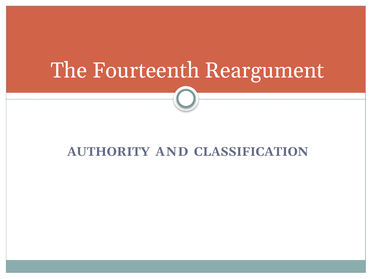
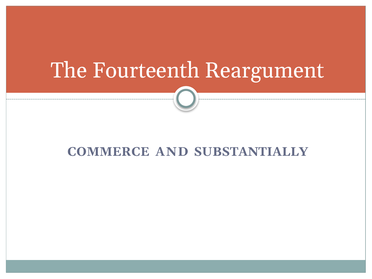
AUTHORITY: AUTHORITY -> COMMERCE
CLASSIFICATION: CLASSIFICATION -> SUBSTANTIALLY
